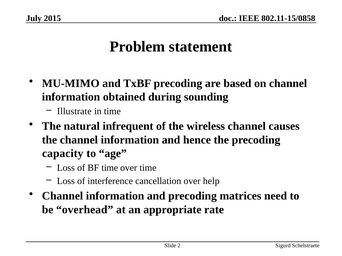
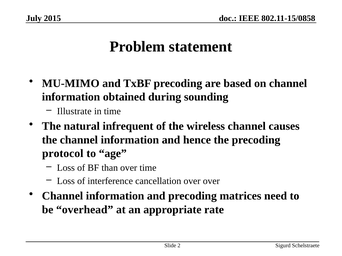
capacity: capacity -> protocol
BF time: time -> than
over help: help -> over
